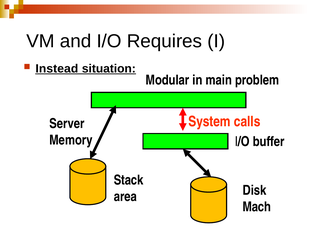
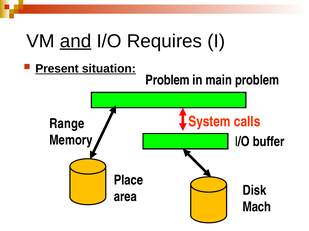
and underline: none -> present
Instead: Instead -> Present
Modular at (167, 80): Modular -> Problem
Server: Server -> Range
Stack: Stack -> Place
